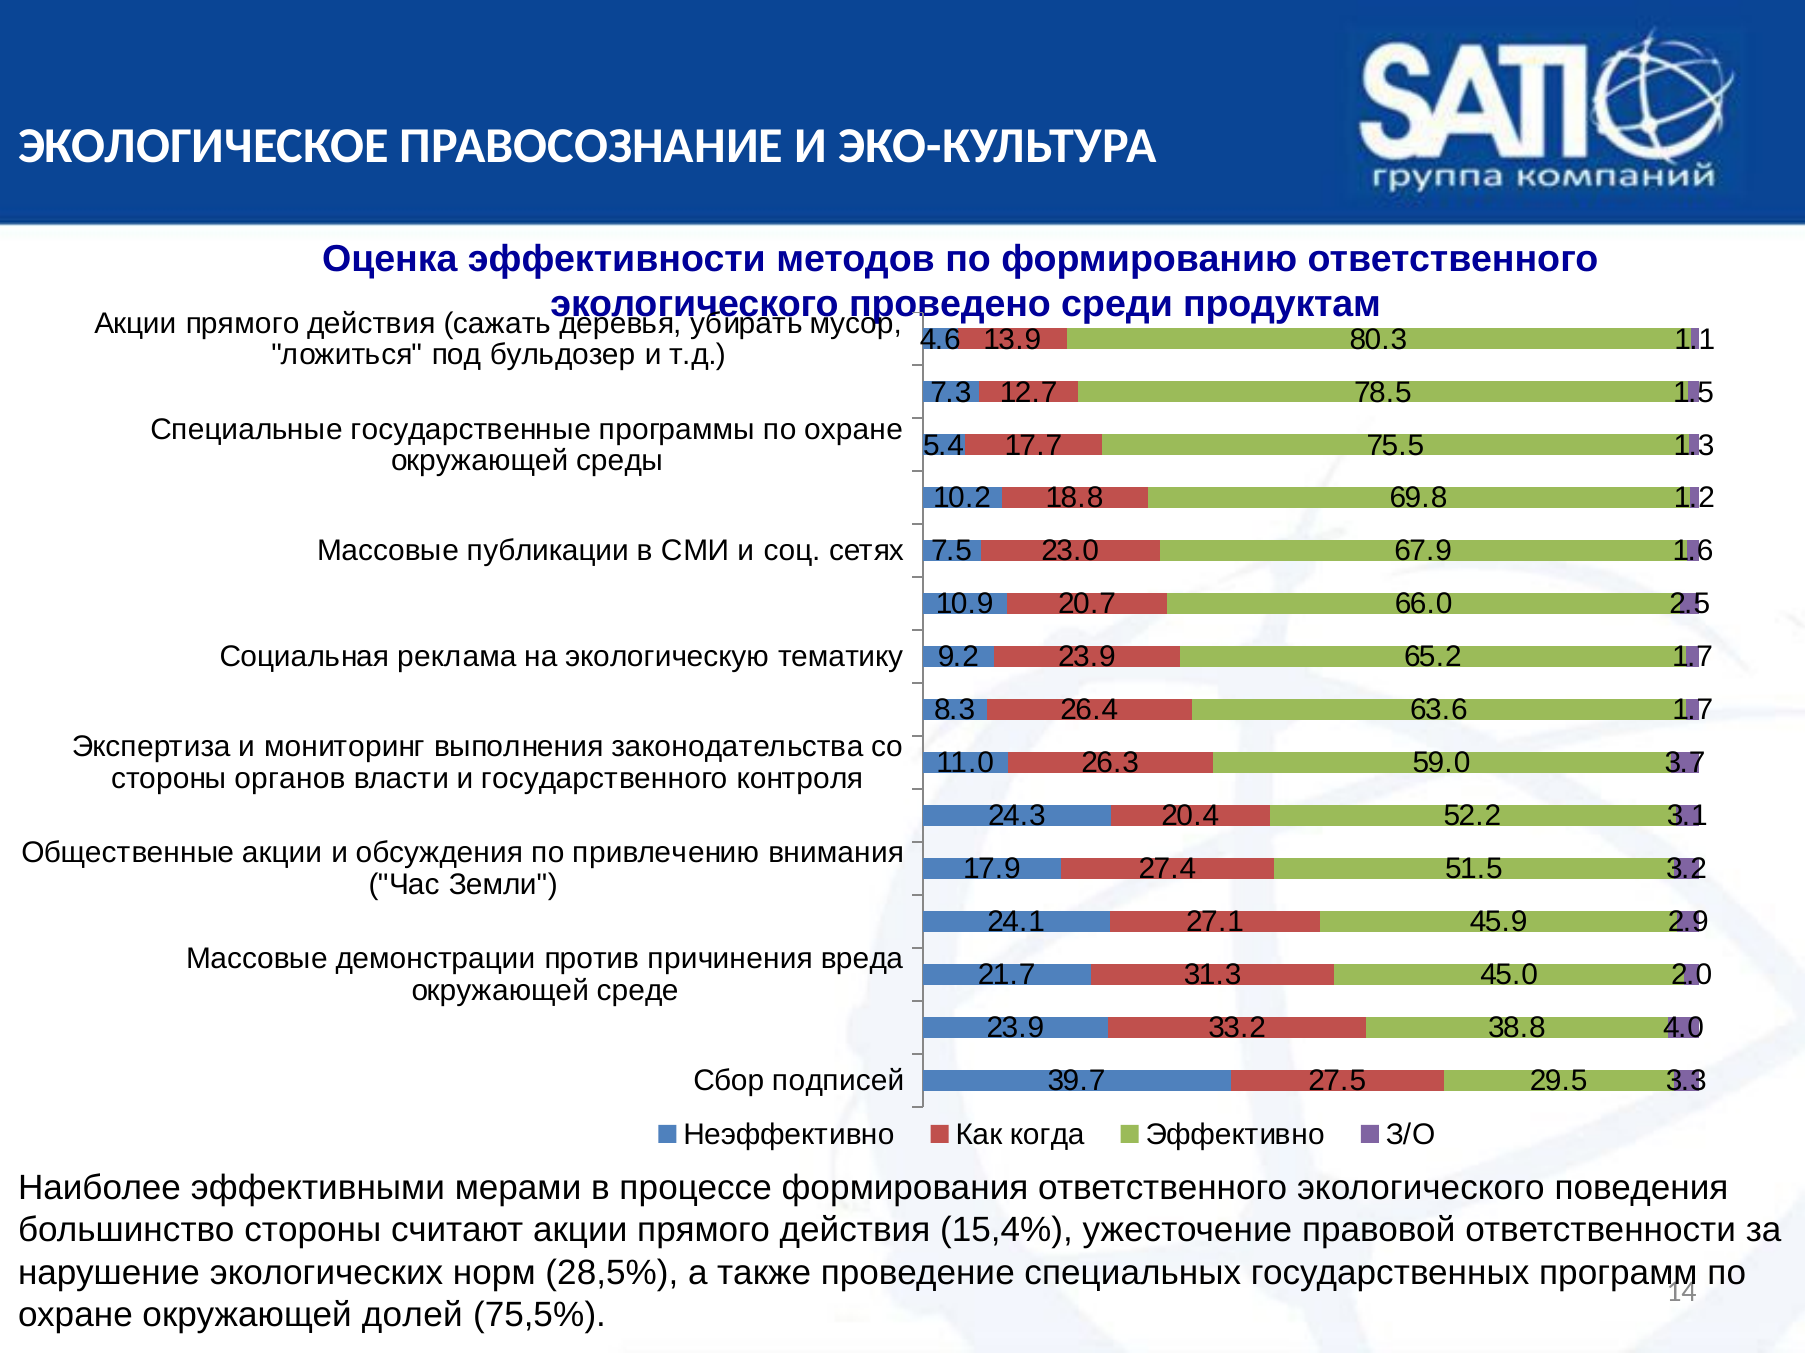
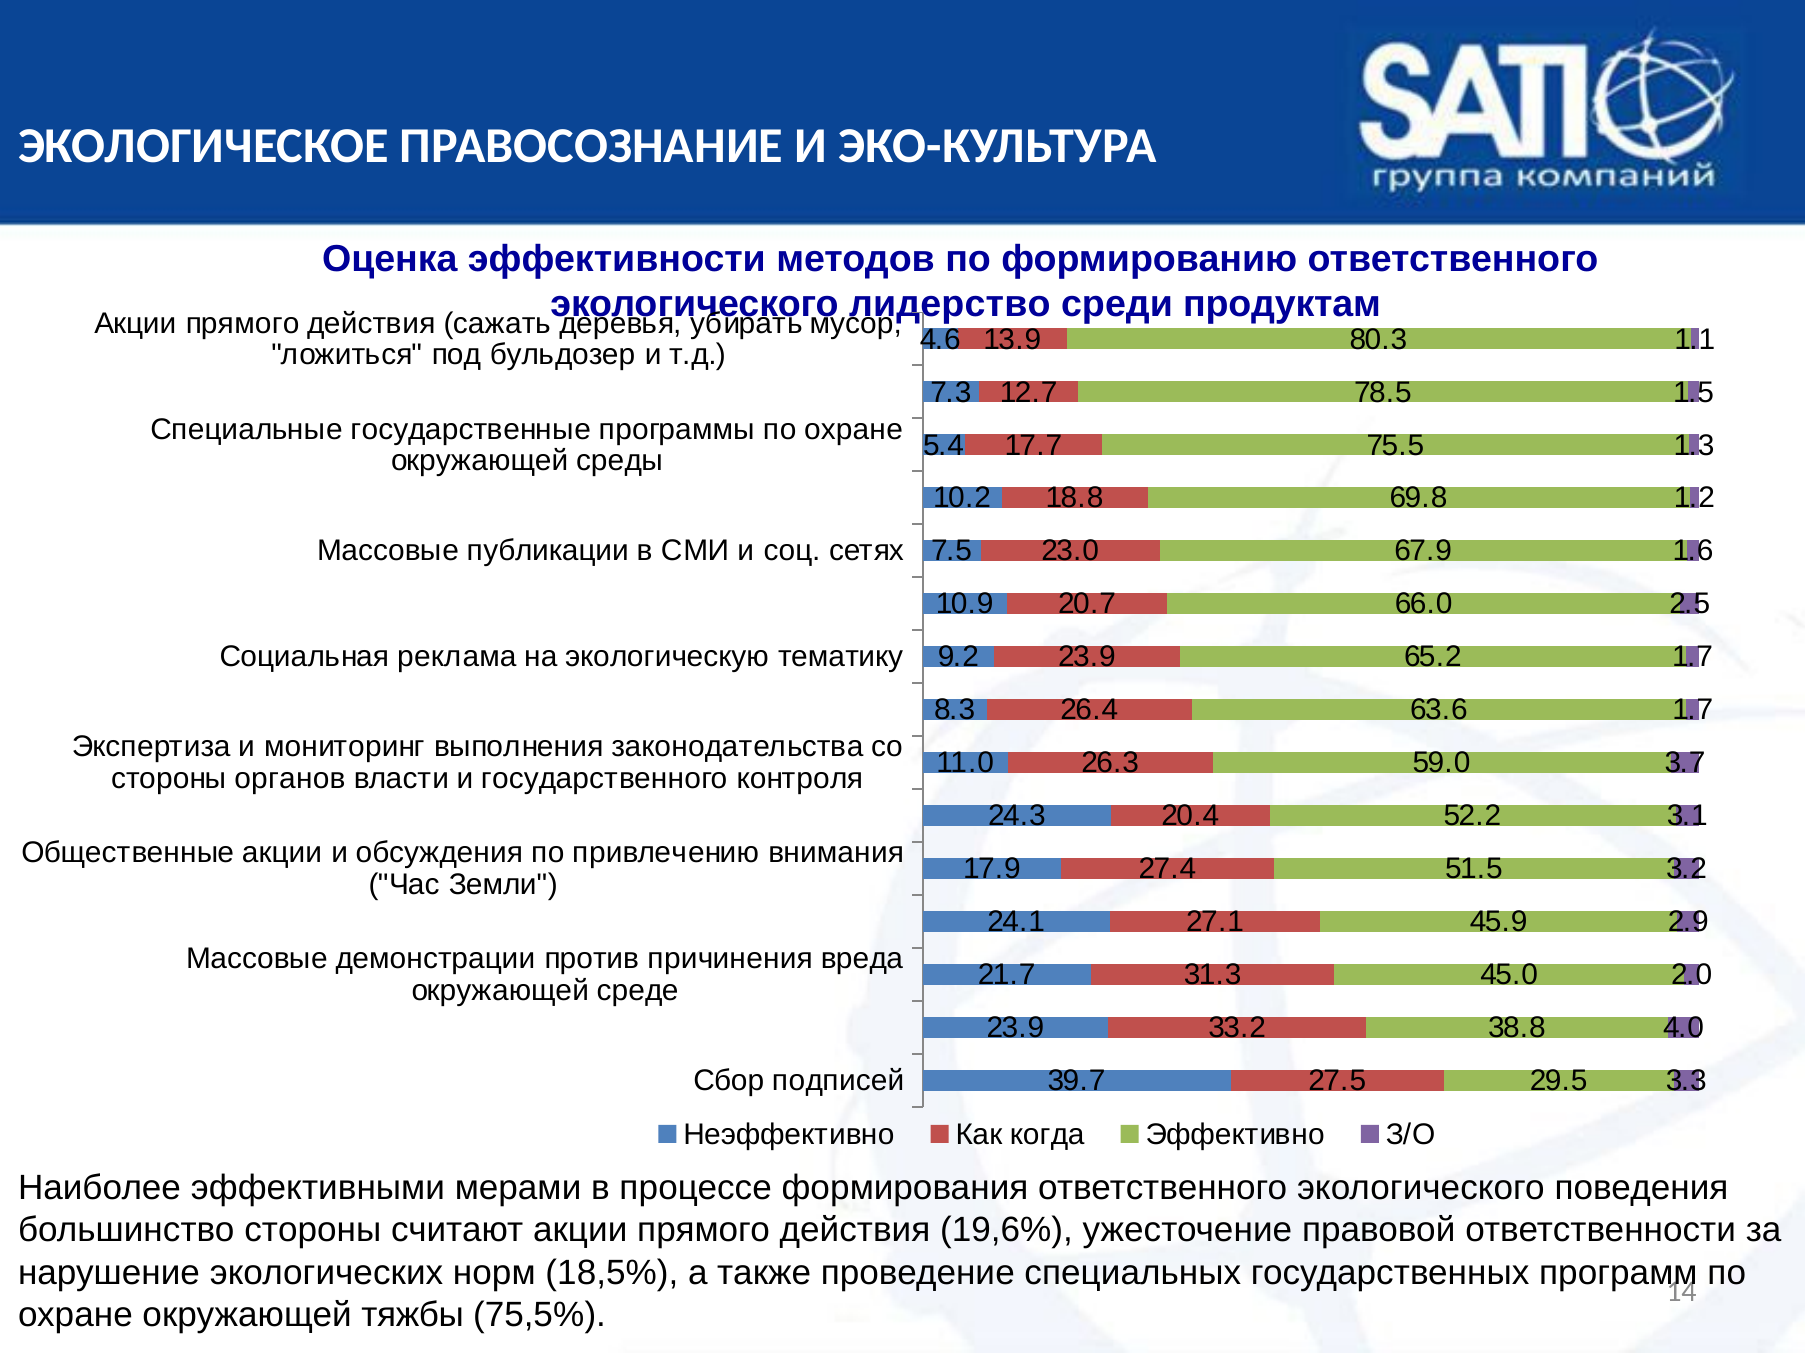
проведено: проведено -> лидерство
15,4%: 15,4% -> 19,6%
28,5%: 28,5% -> 18,5%
долей: долей -> тяжбы
